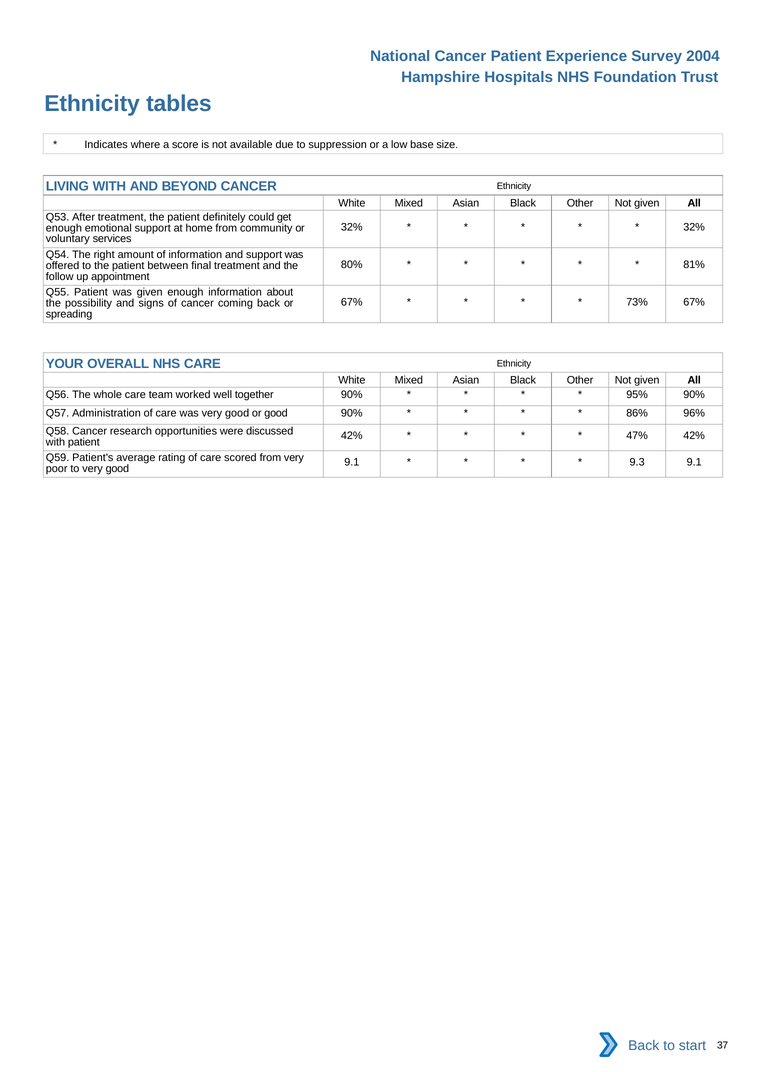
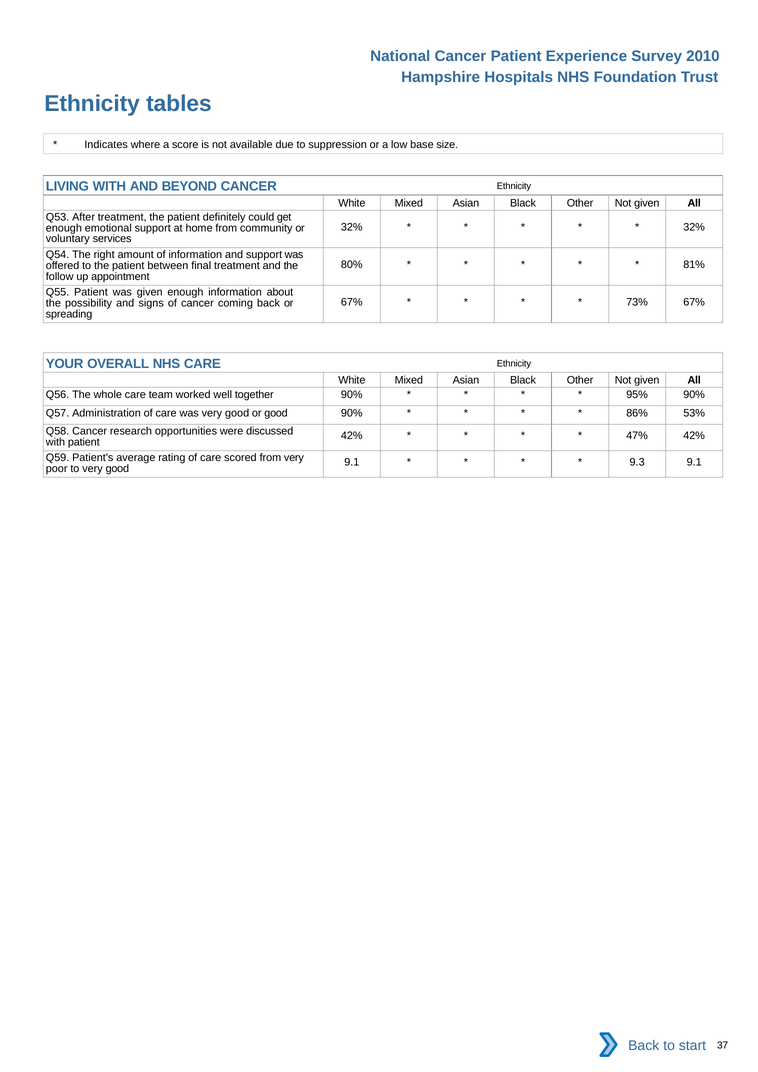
2004: 2004 -> 2010
96%: 96% -> 53%
